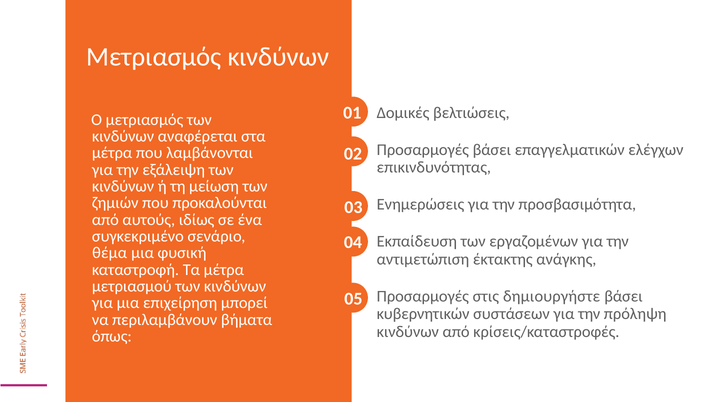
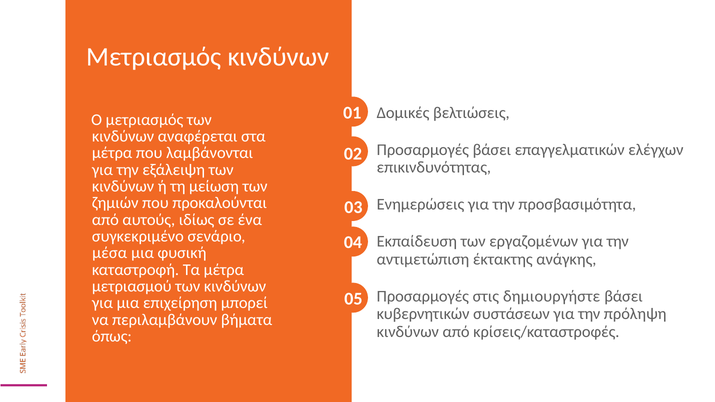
θέμα: θέμα -> μέσα
